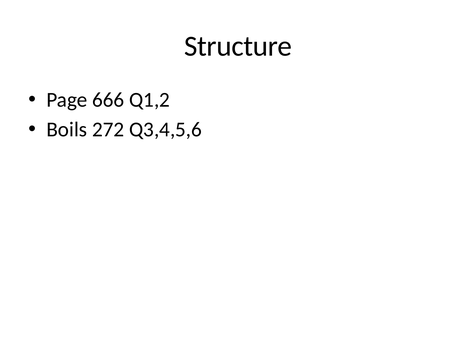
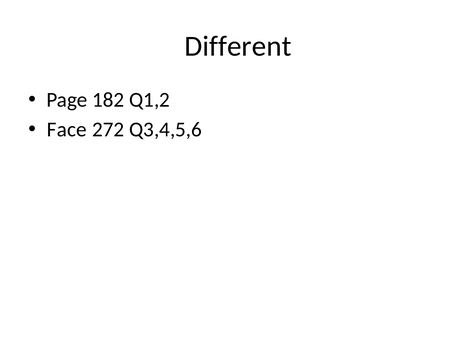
Structure: Structure -> Different
666: 666 -> 182
Boils: Boils -> Face
